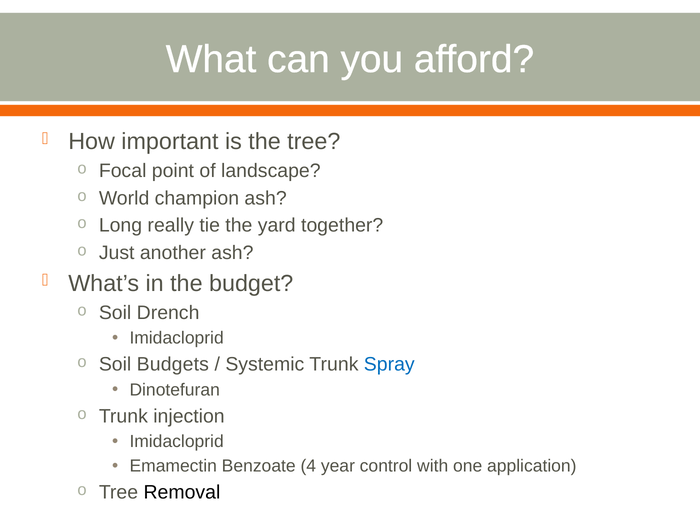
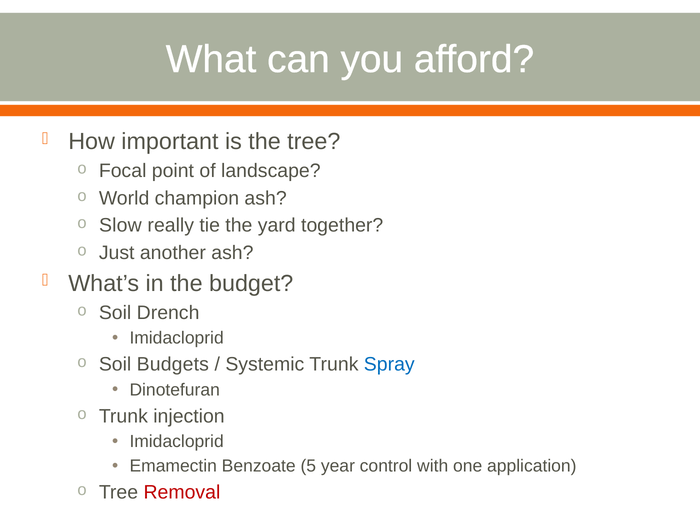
Long: Long -> Slow
4: 4 -> 5
Removal colour: black -> red
